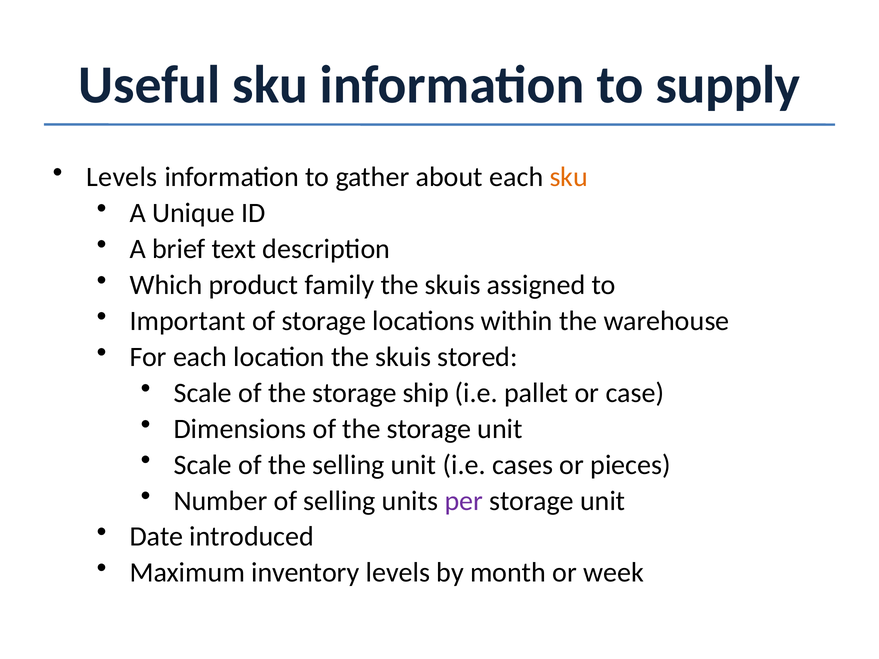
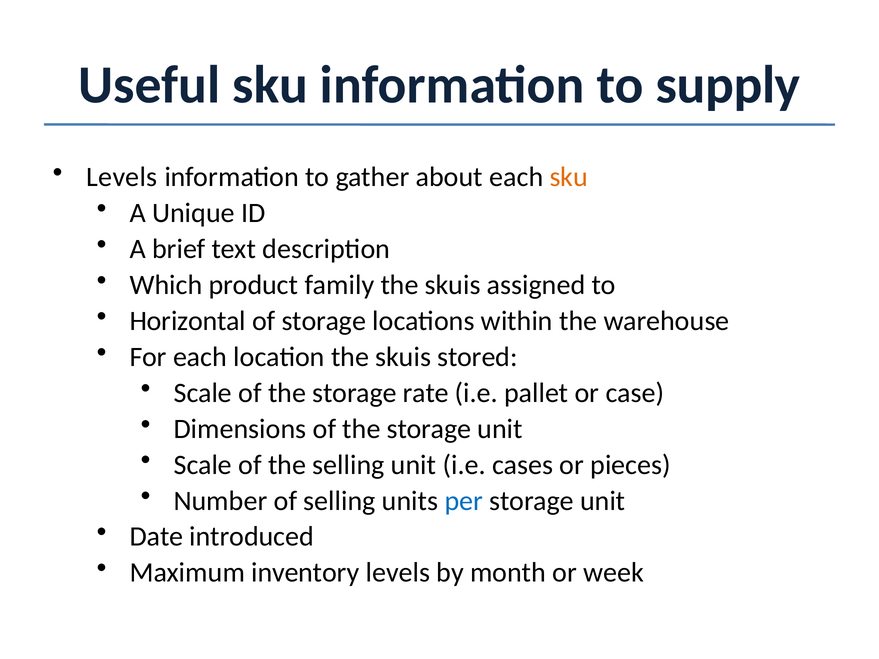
Important: Important -> Horizontal
ship: ship -> rate
per colour: purple -> blue
